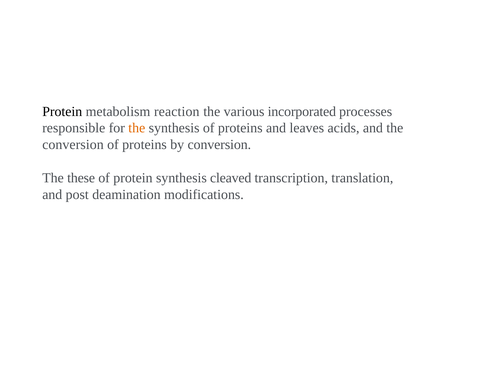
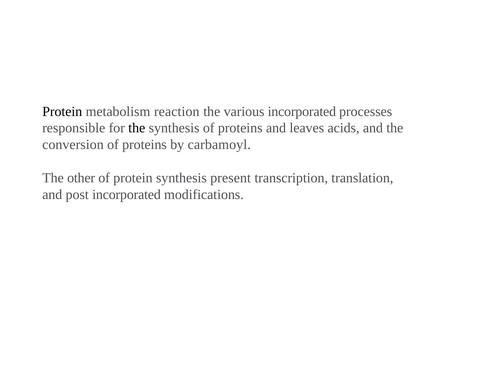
the at (137, 128) colour: orange -> black
by conversion: conversion -> carbamoyl
these: these -> other
cleaved: cleaved -> present
post deamination: deamination -> incorporated
